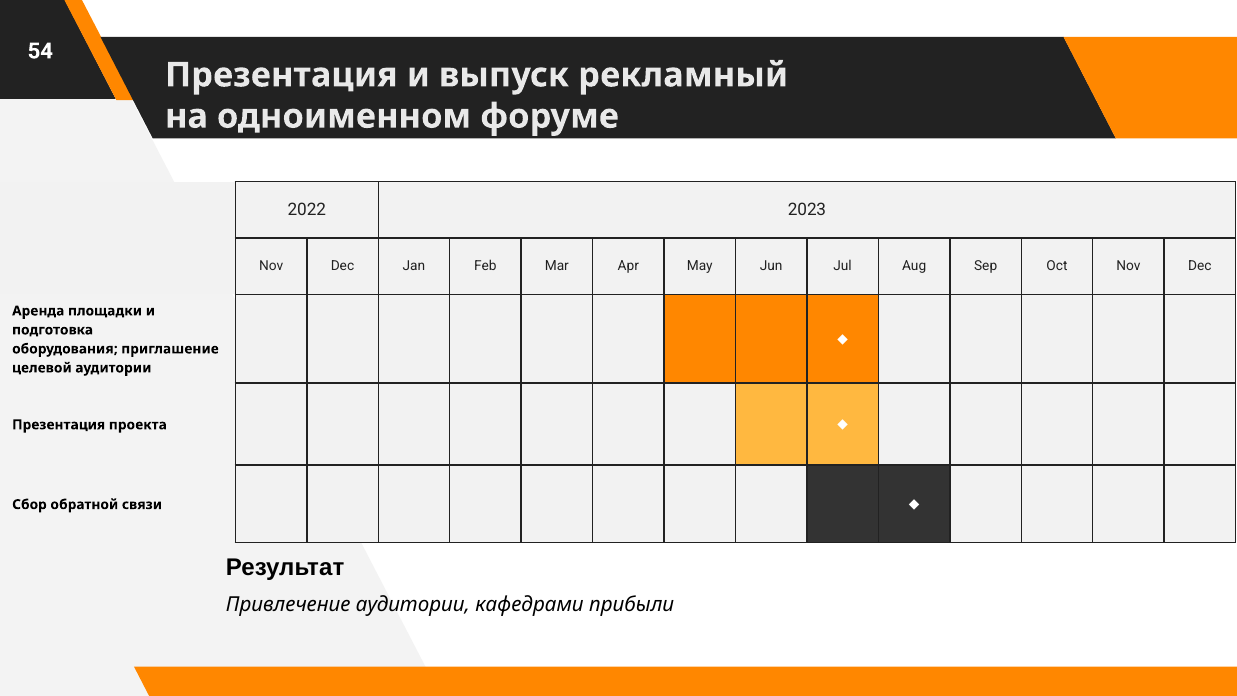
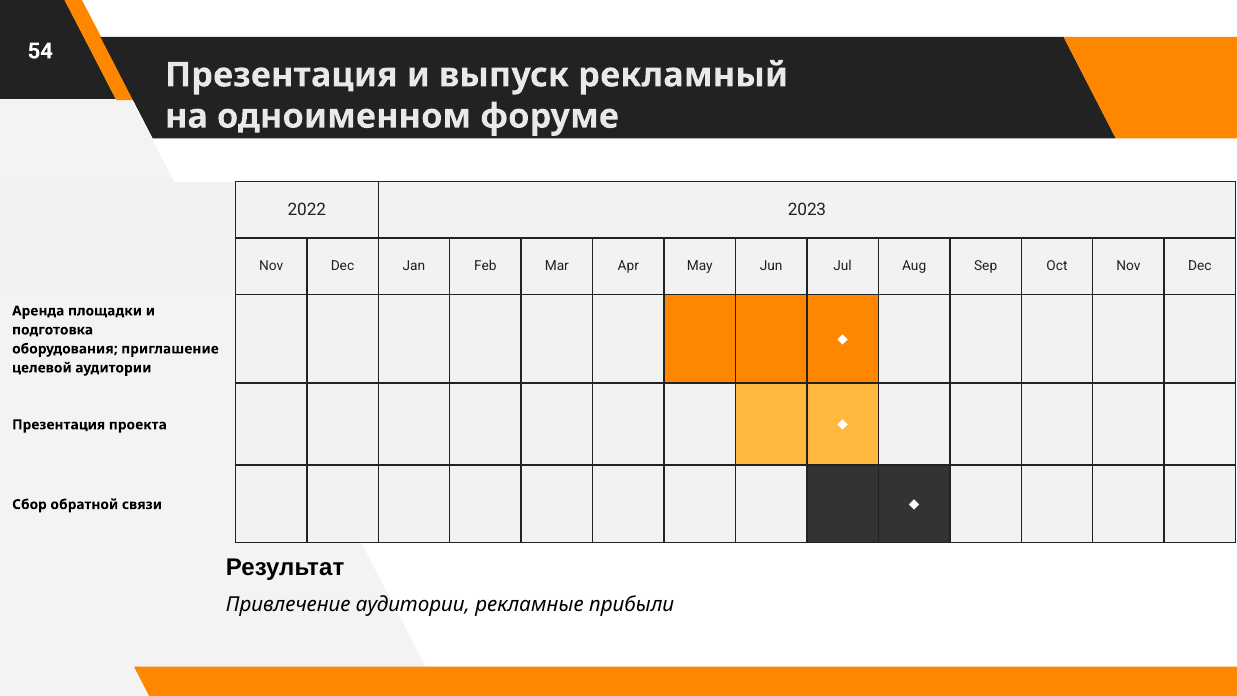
кафедрами: кафедрами -> рекламные
